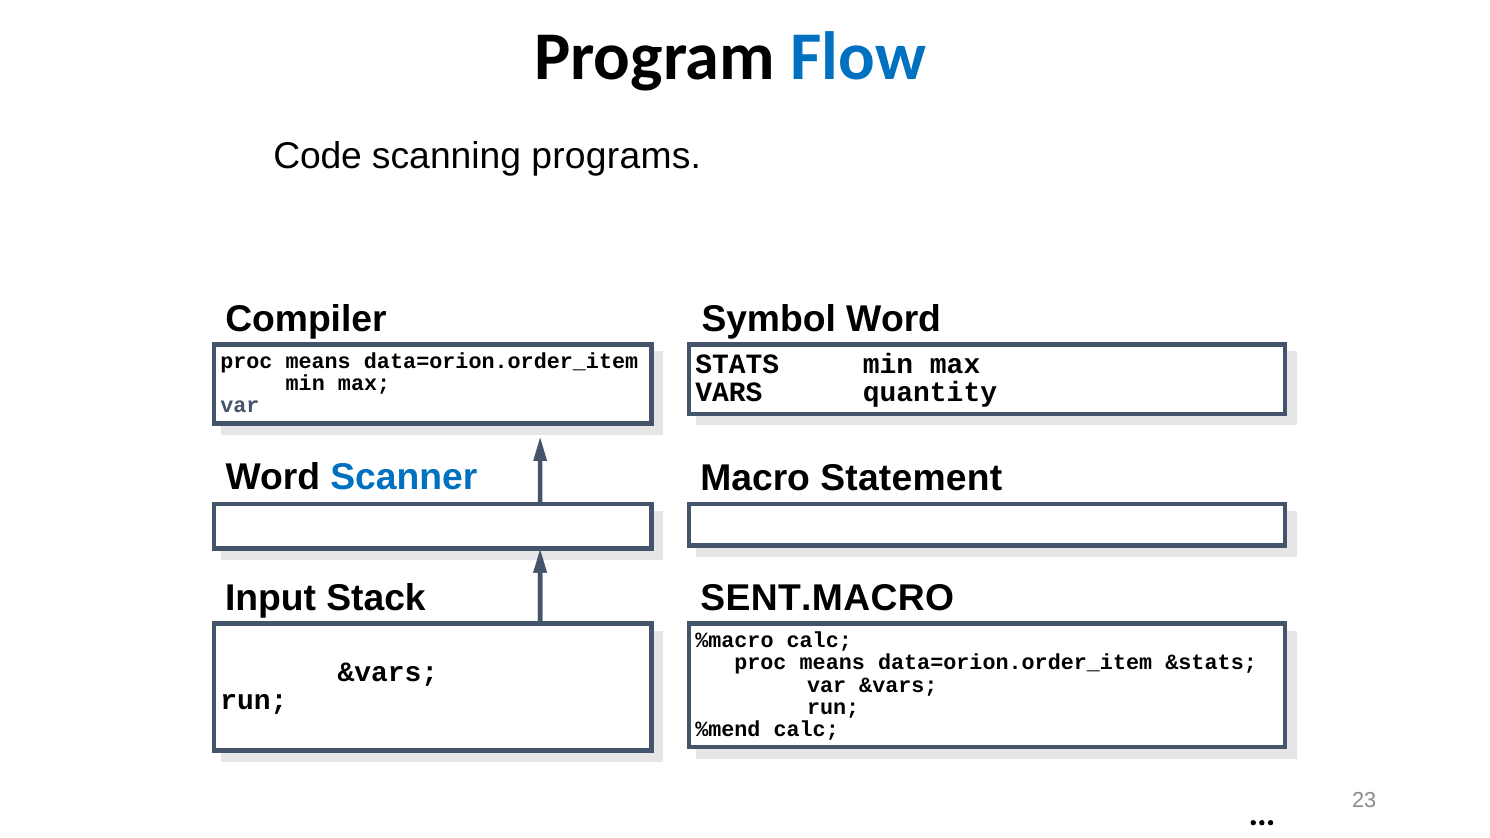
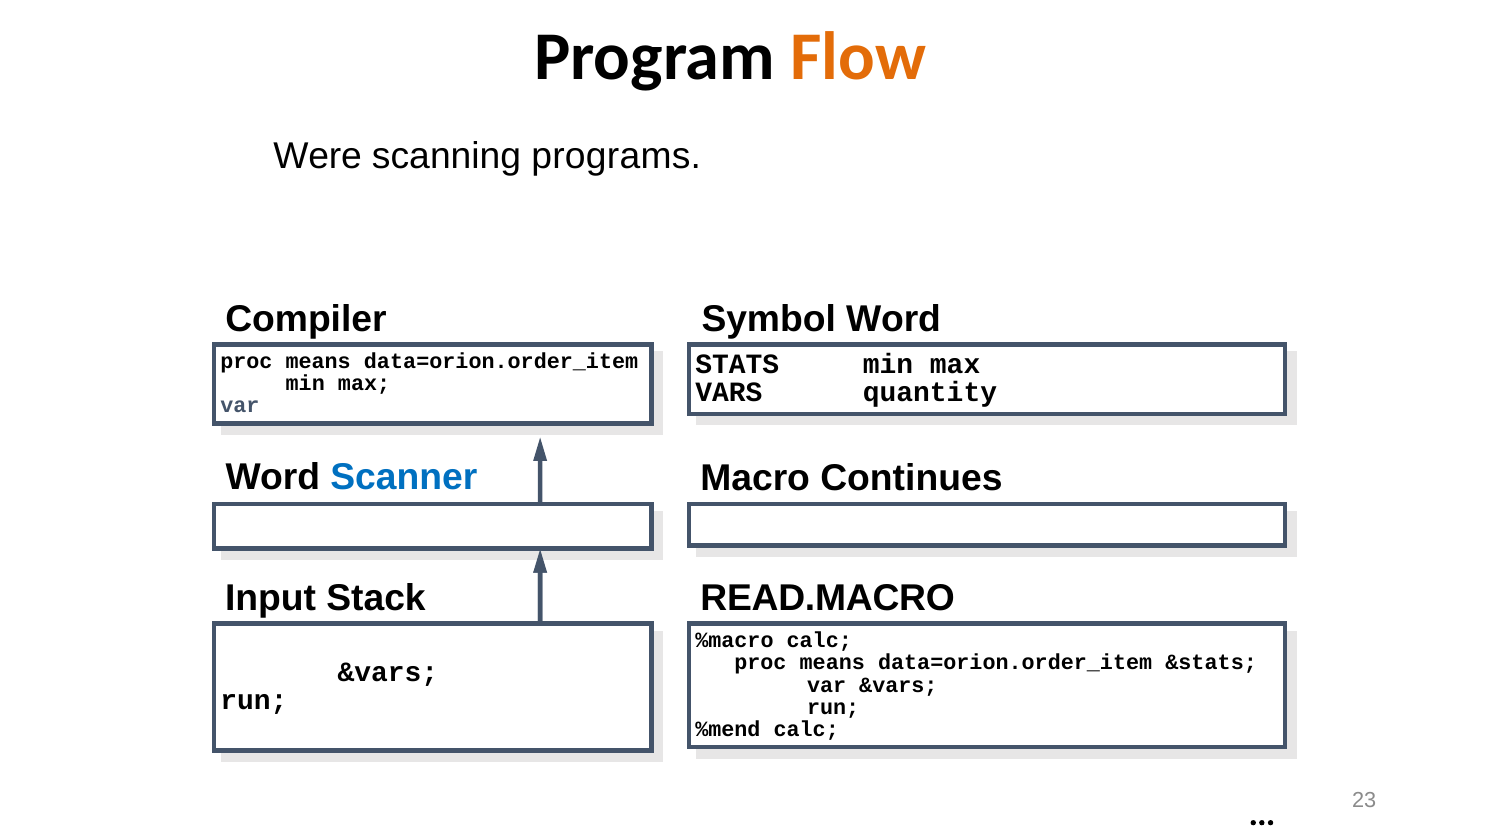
Flow colour: blue -> orange
Code: Code -> Were
Statement: Statement -> Continues
SENT.MACRO: SENT.MACRO -> READ.MACRO
